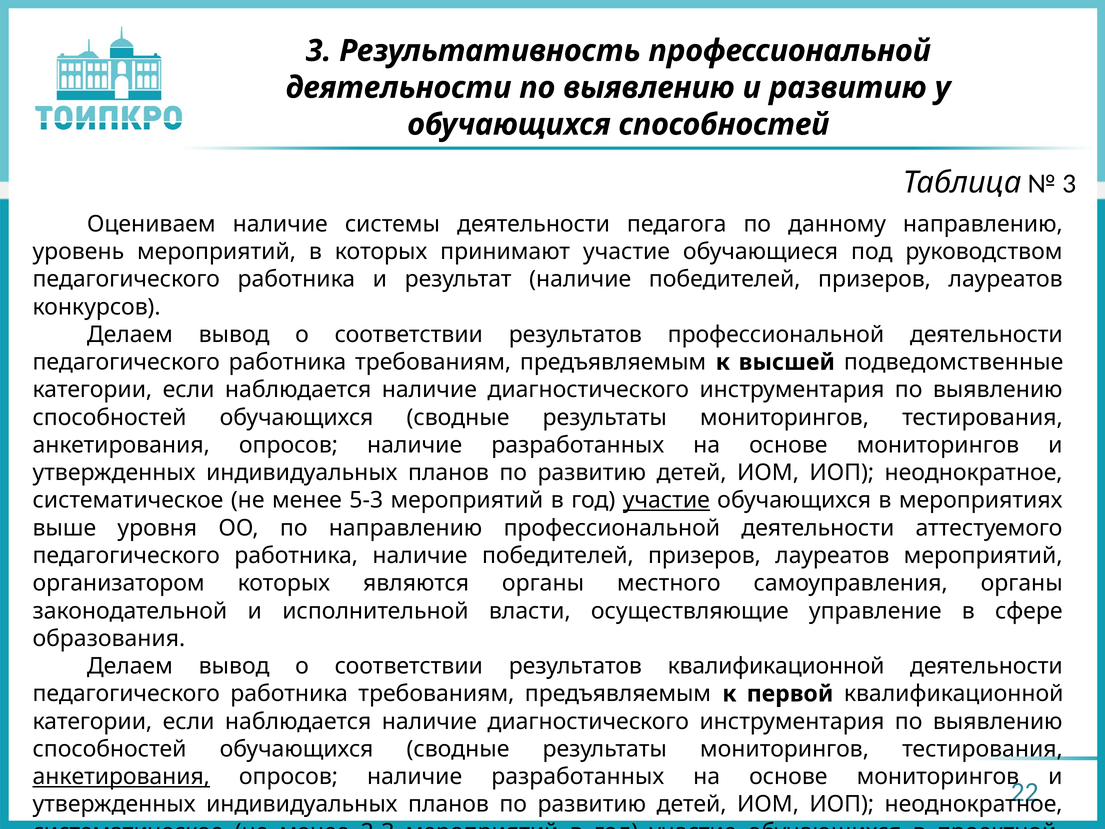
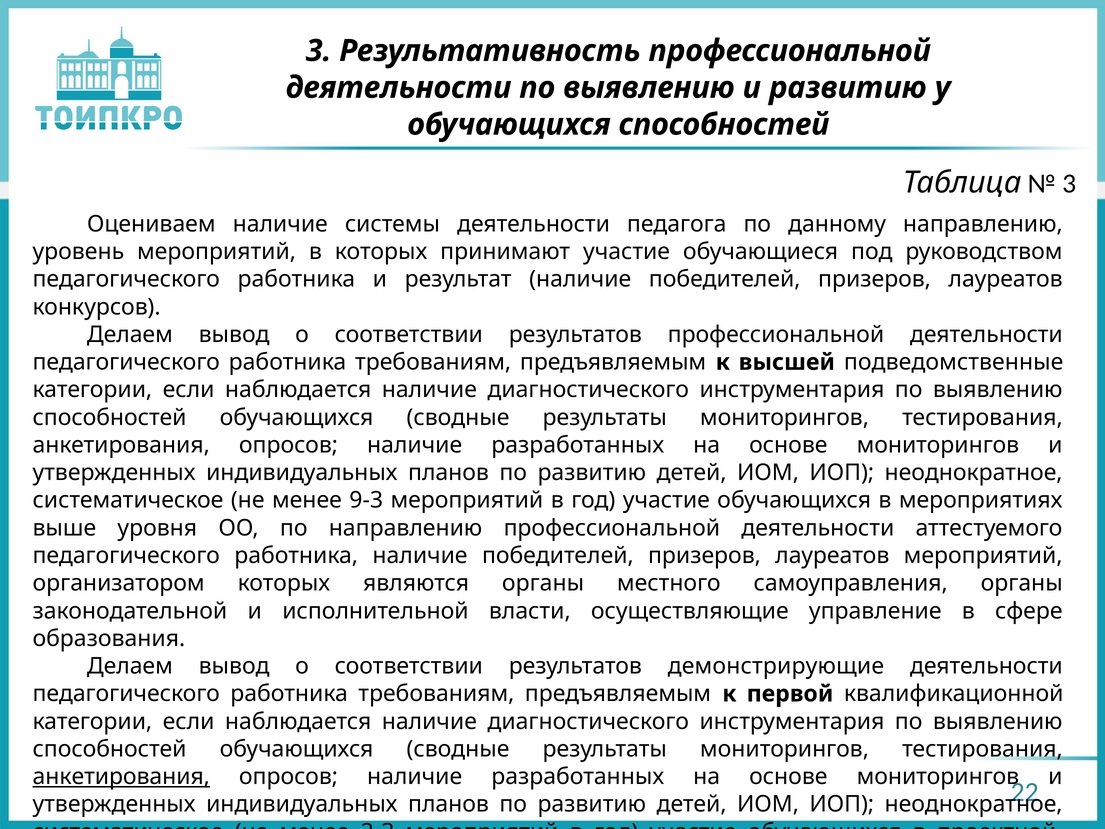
5-3: 5-3 -> 9-3
участие at (666, 500) underline: present -> none
результатов квалификационной: квалификационной -> демонстрирующие
